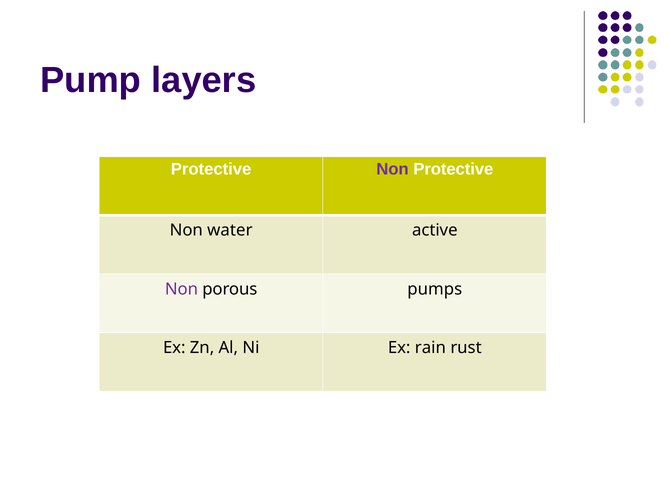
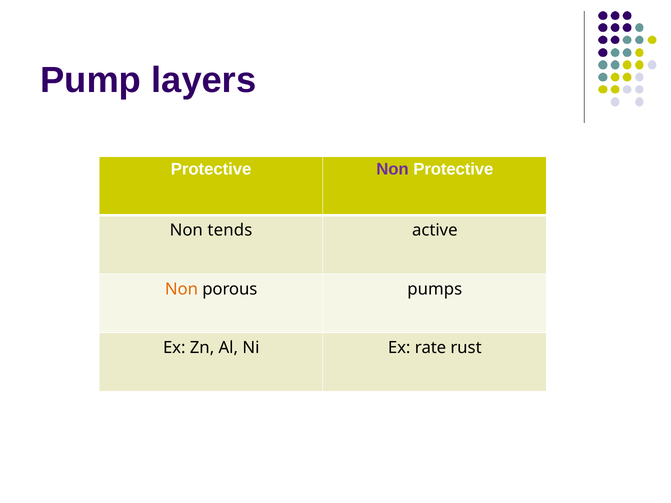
water: water -> tends
Non at (181, 289) colour: purple -> orange
rain: rain -> rate
